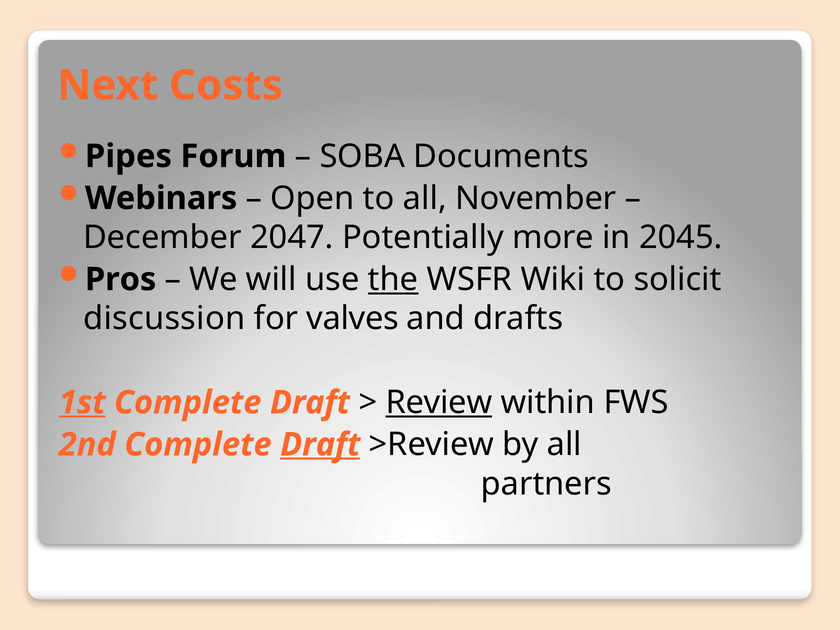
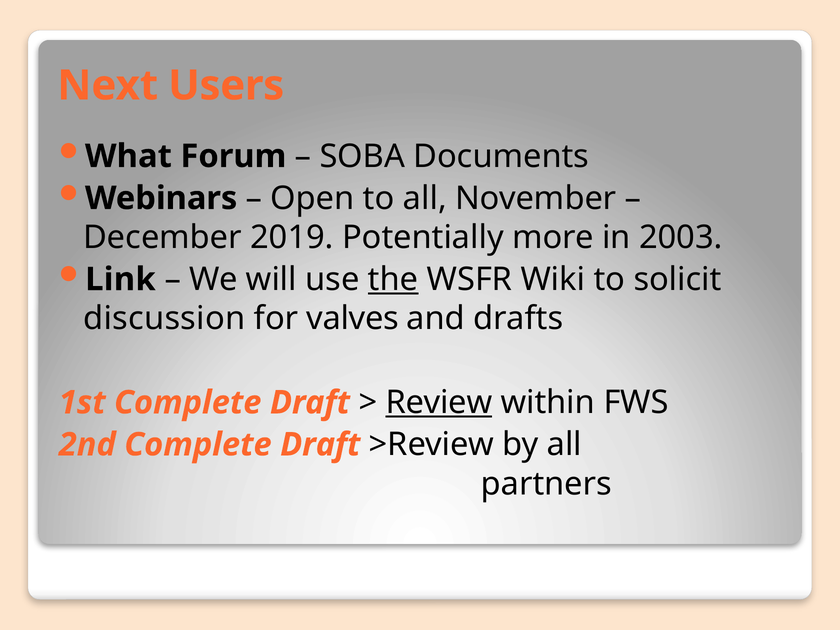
Costs: Costs -> Users
Pipes: Pipes -> What
2047: 2047 -> 2019
2045: 2045 -> 2003
Pros: Pros -> Link
1st underline: present -> none
Draft at (320, 445) underline: present -> none
